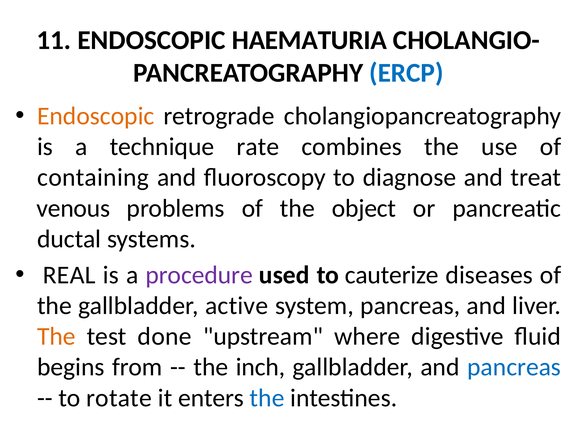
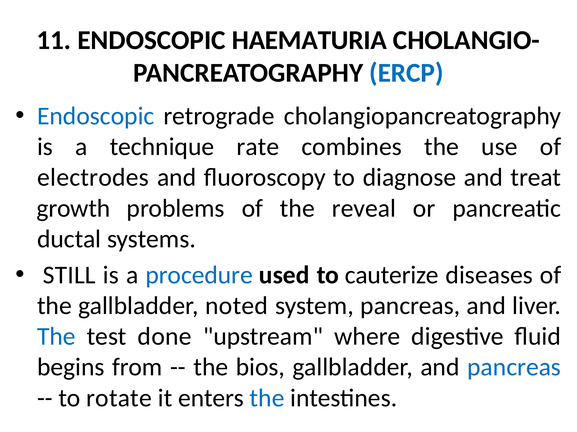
Endoscopic at (96, 116) colour: orange -> blue
containing: containing -> electrodes
venous: venous -> growth
object: object -> reveal
REAL: REAL -> STILL
procedure colour: purple -> blue
active: active -> noted
The at (56, 337) colour: orange -> blue
inch: inch -> bios
